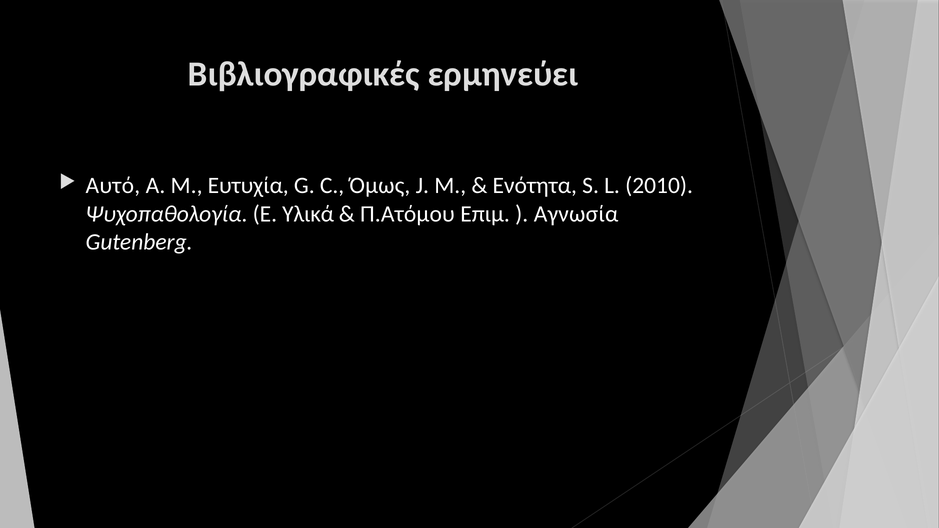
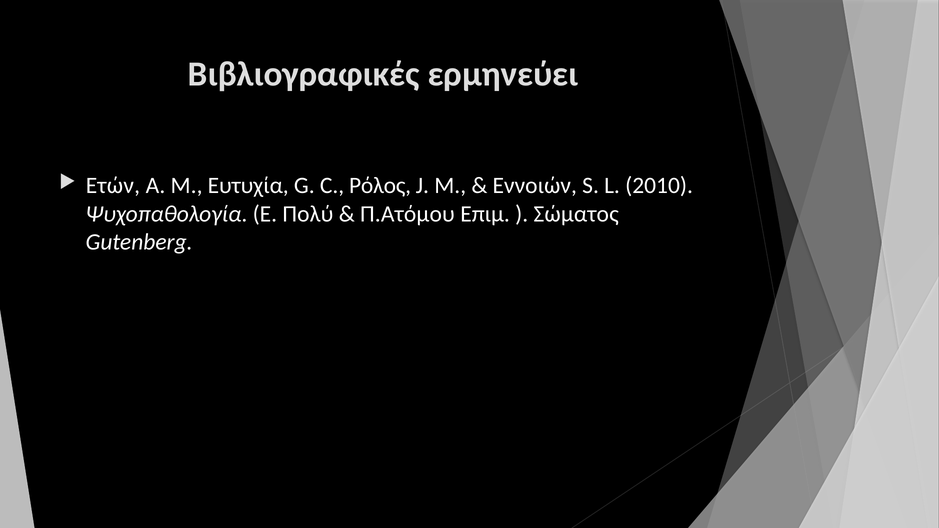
Αυτό: Αυτό -> Ετών
Όμως: Όμως -> Ρόλος
Ενότητα: Ενότητα -> Εννοιών
Υλικά: Υλικά -> Πολύ
Αγνωσία: Αγνωσία -> Σώματος
